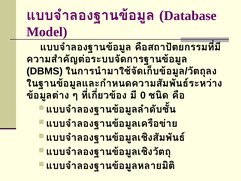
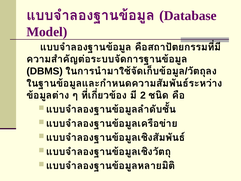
0: 0 -> 2
